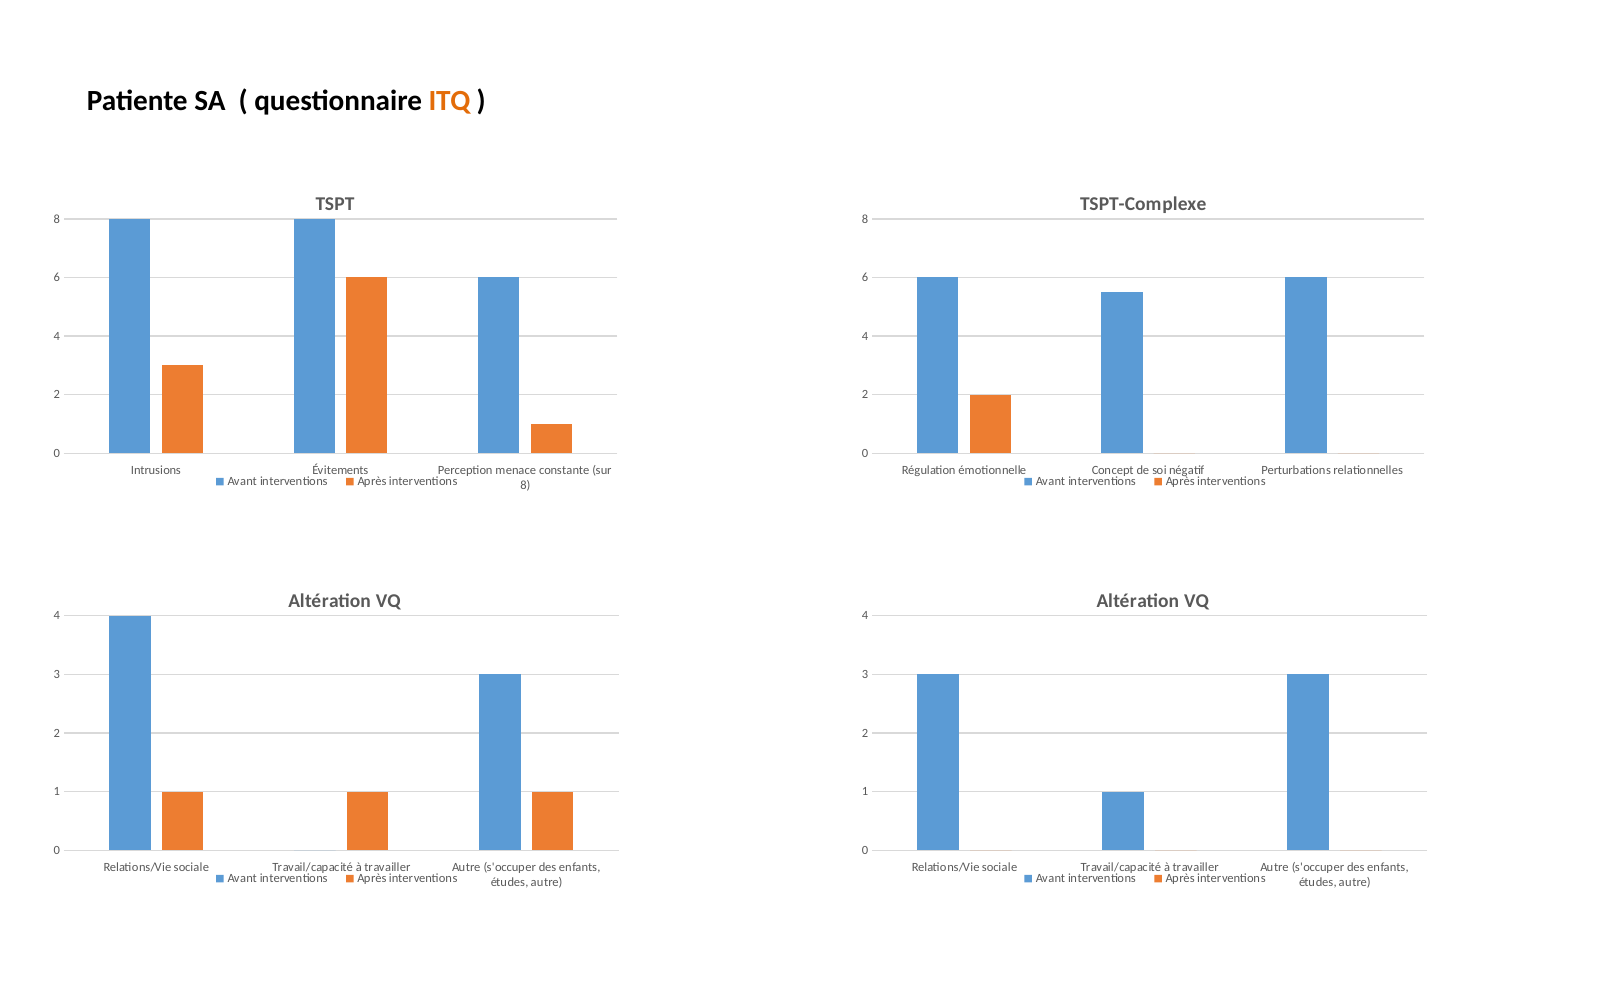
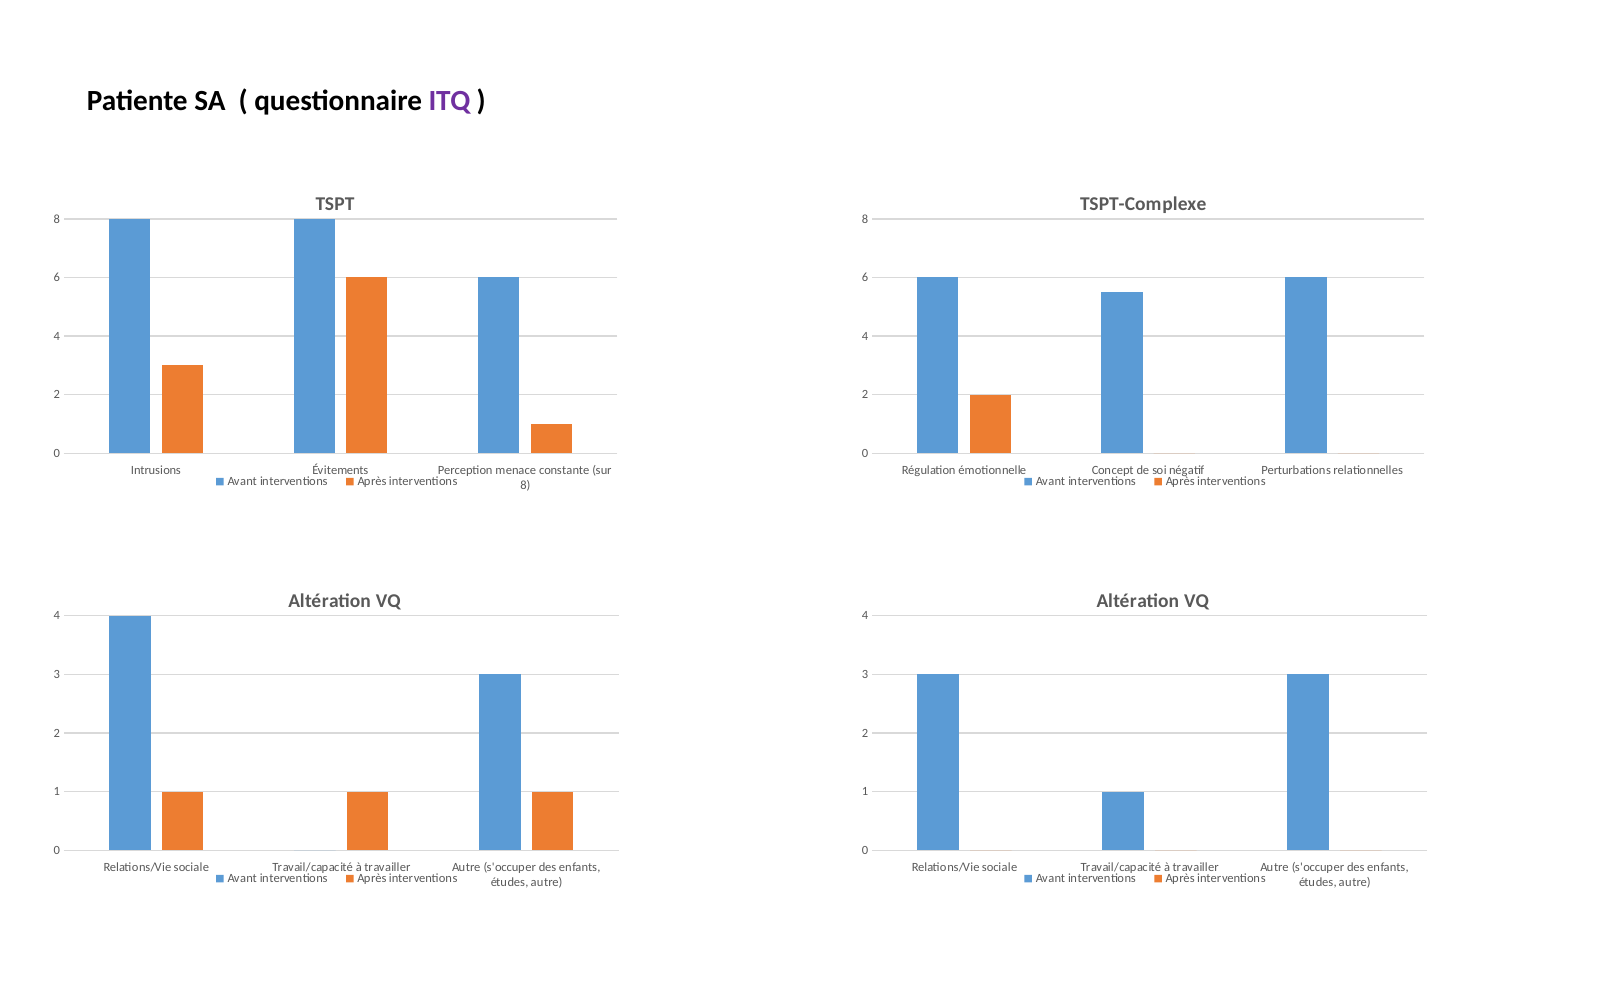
ITQ colour: orange -> purple
